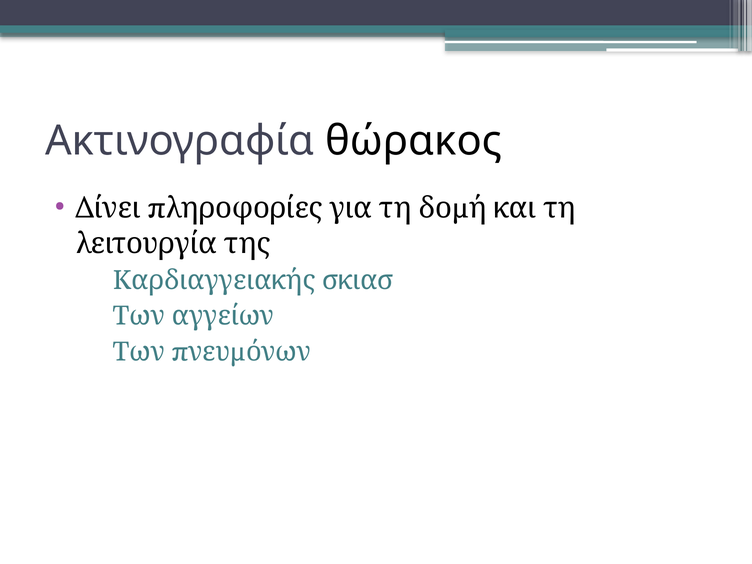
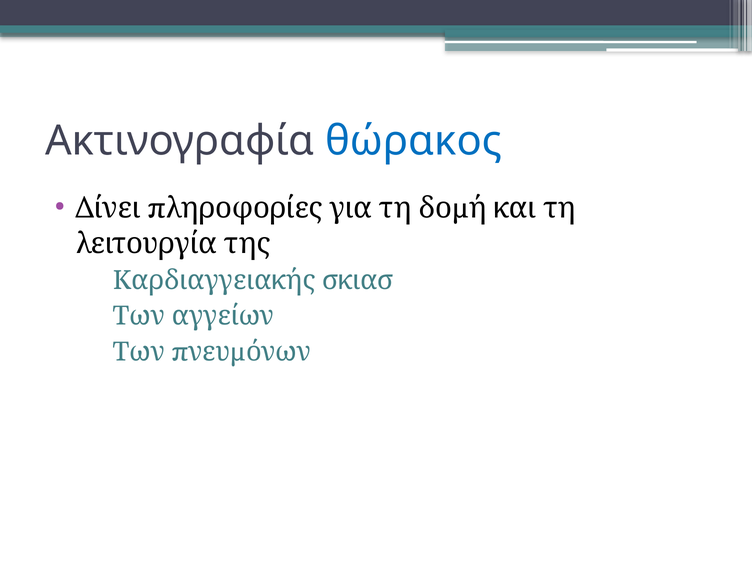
θώρακος colour: black -> blue
